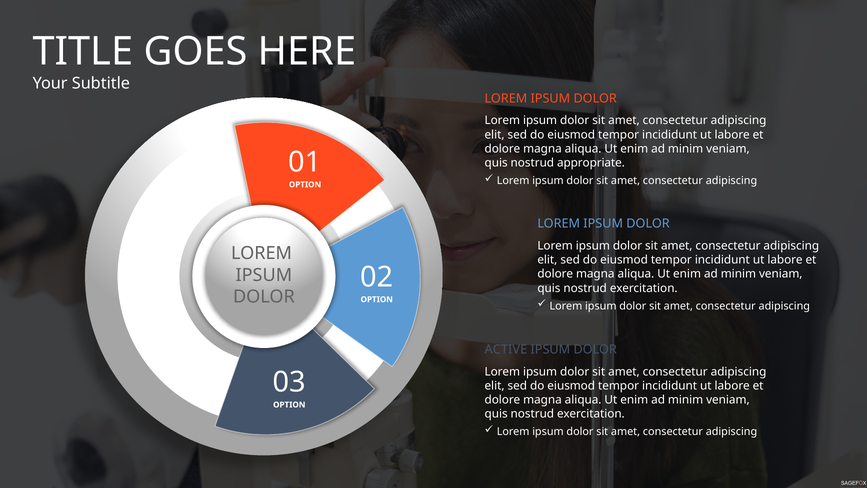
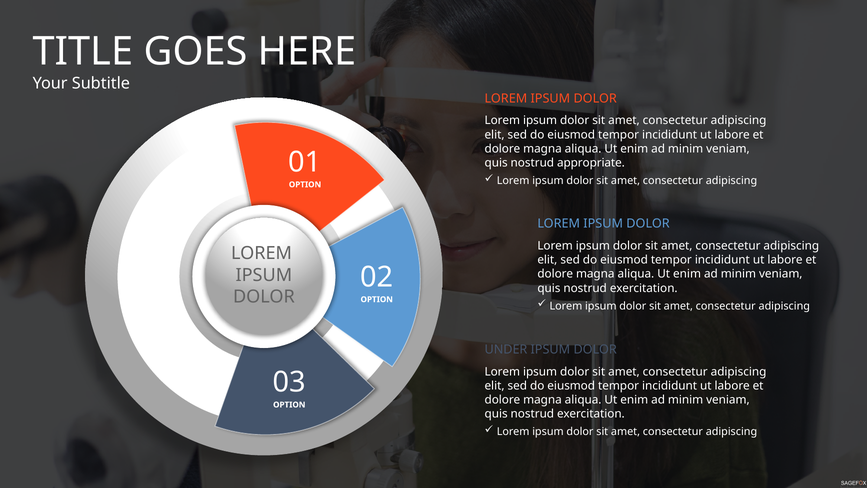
ACTIVE: ACTIVE -> UNDER
